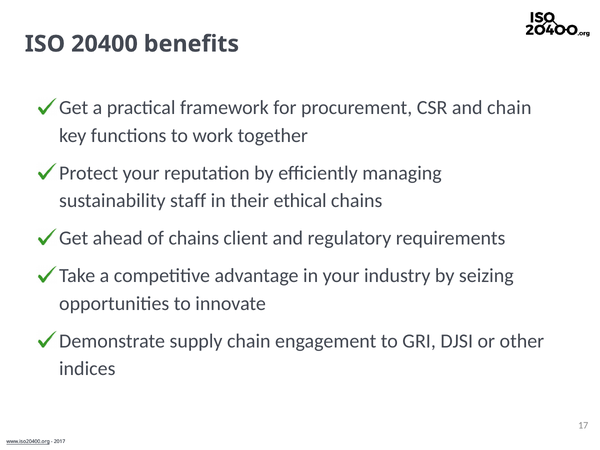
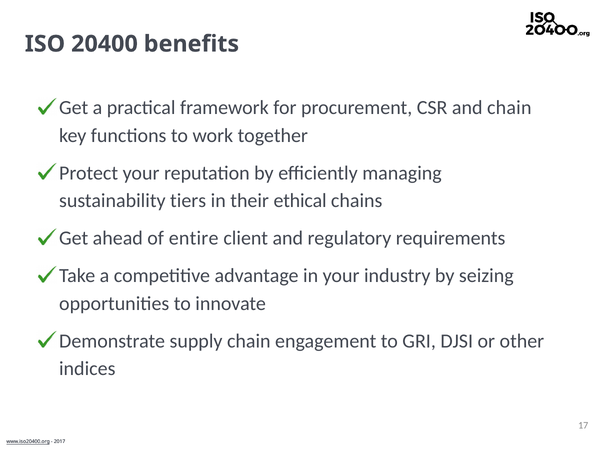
staff: staff -> tiers
of chains: chains -> entire
